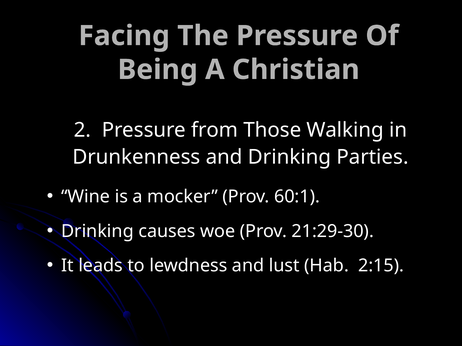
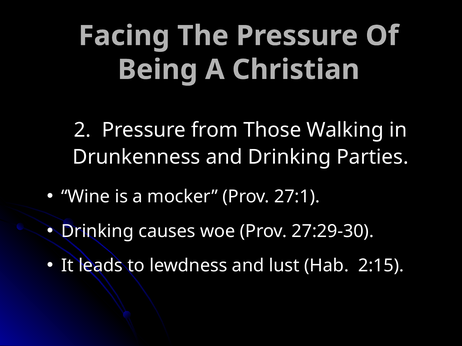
60:1: 60:1 -> 27:1
21:29-30: 21:29-30 -> 27:29-30
